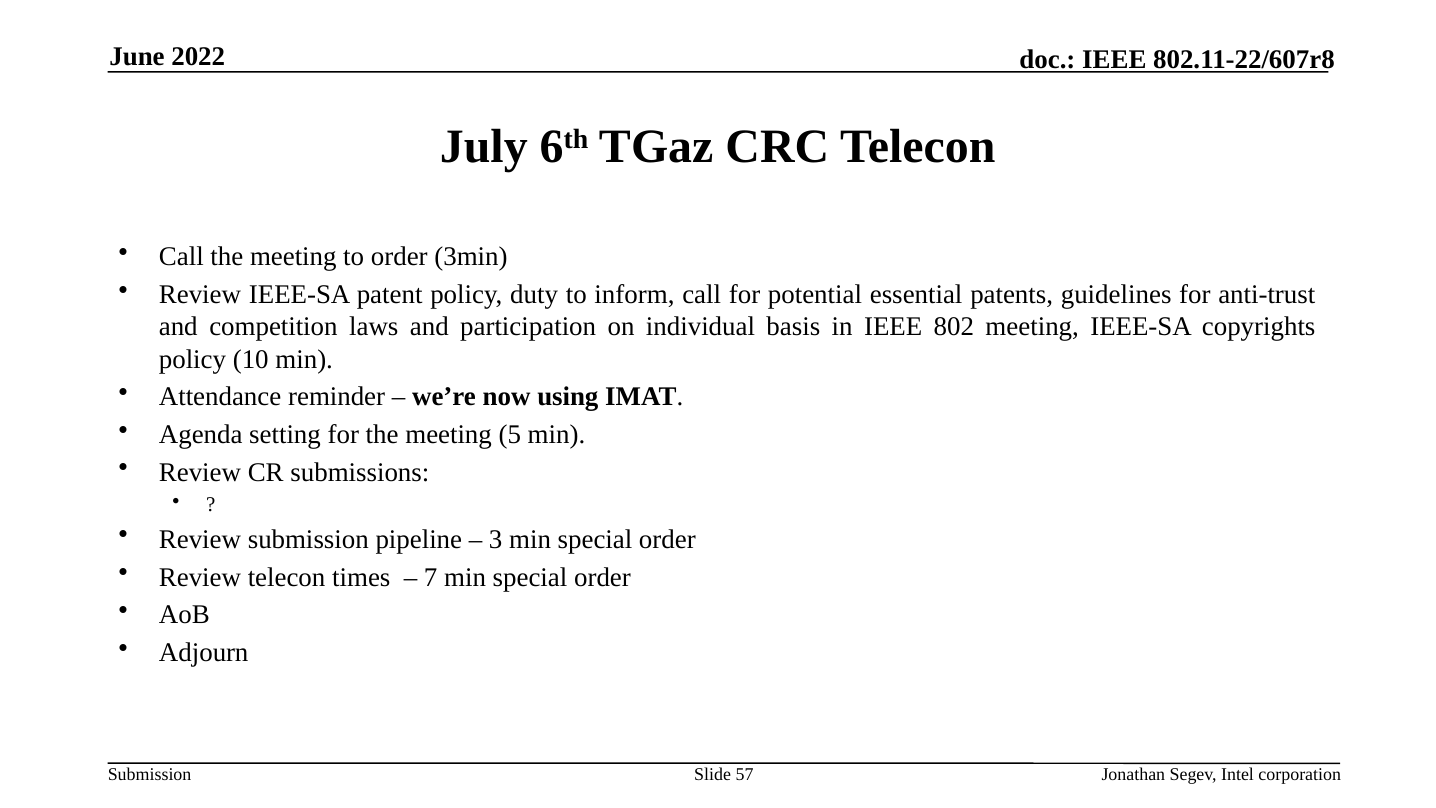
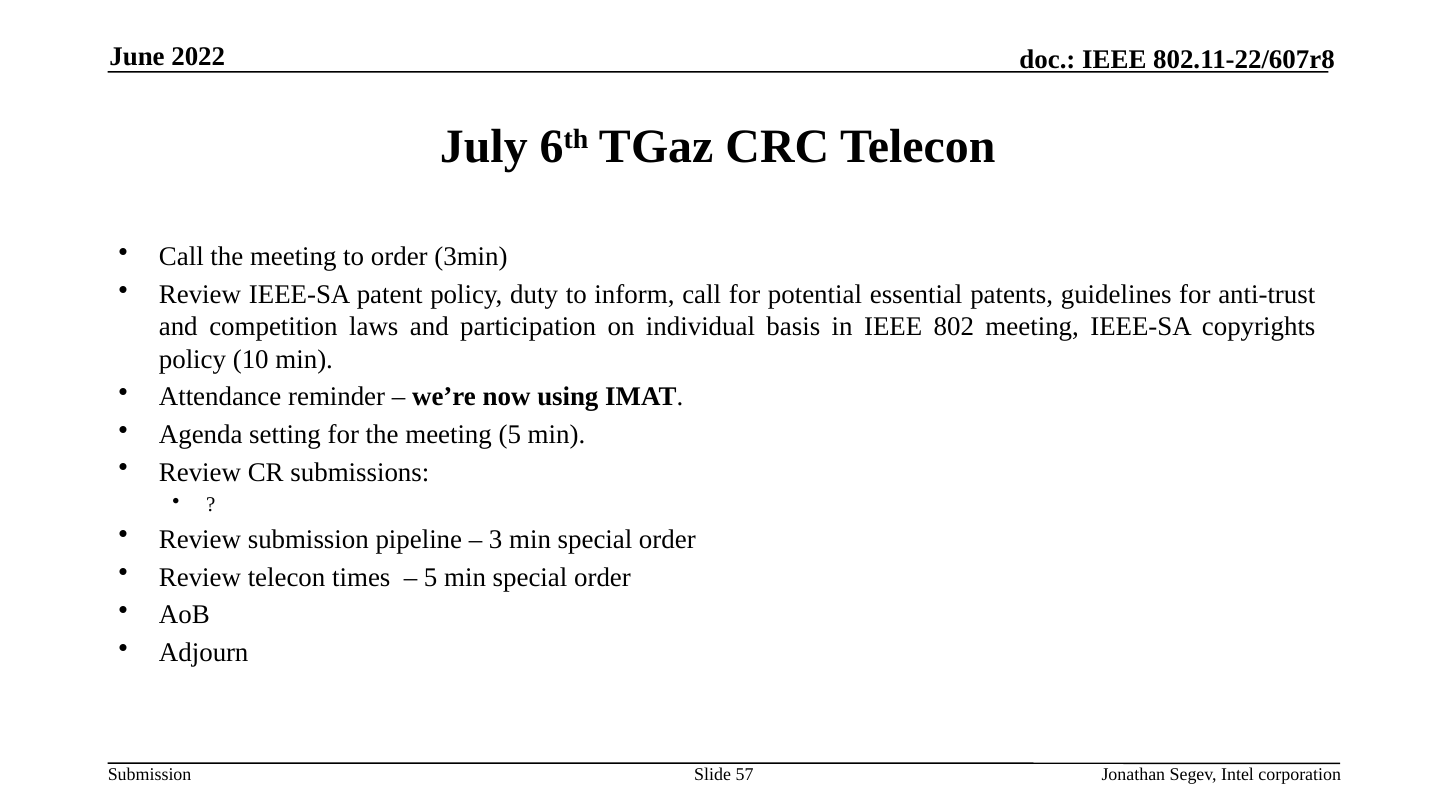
7 at (431, 577): 7 -> 5
